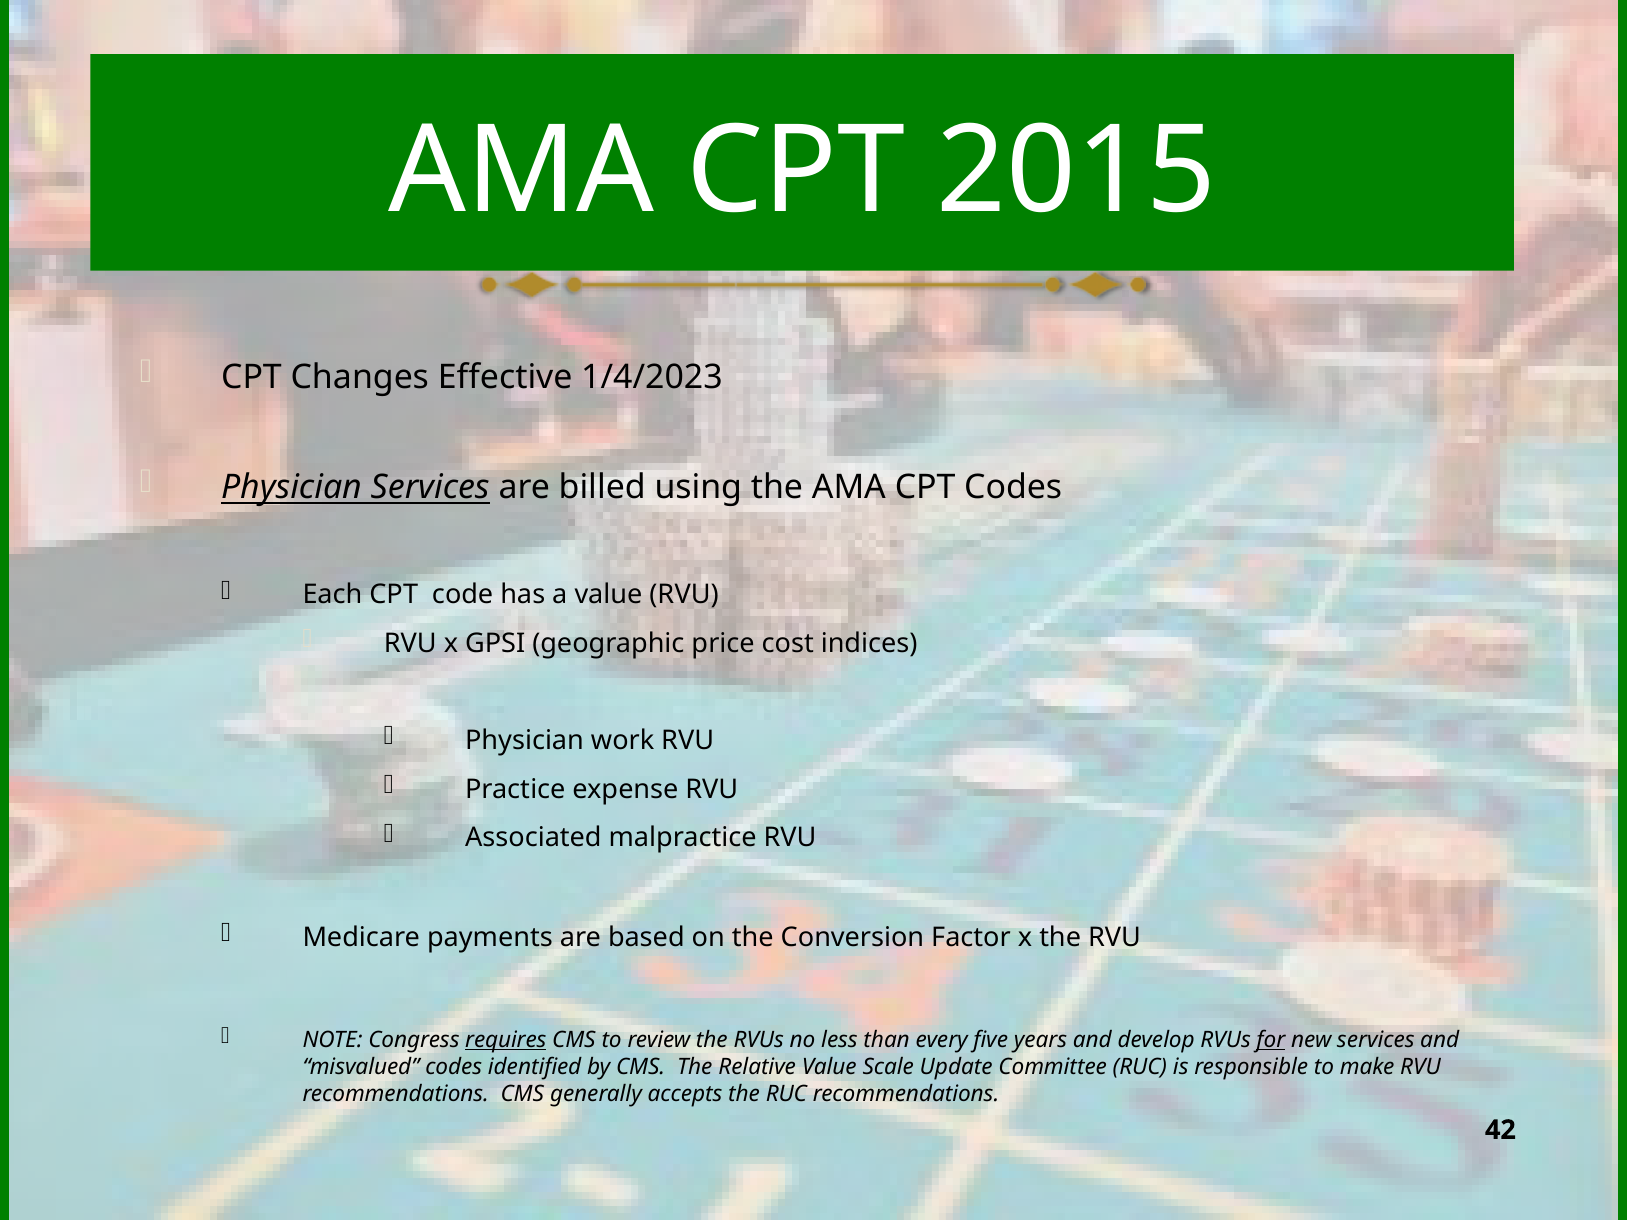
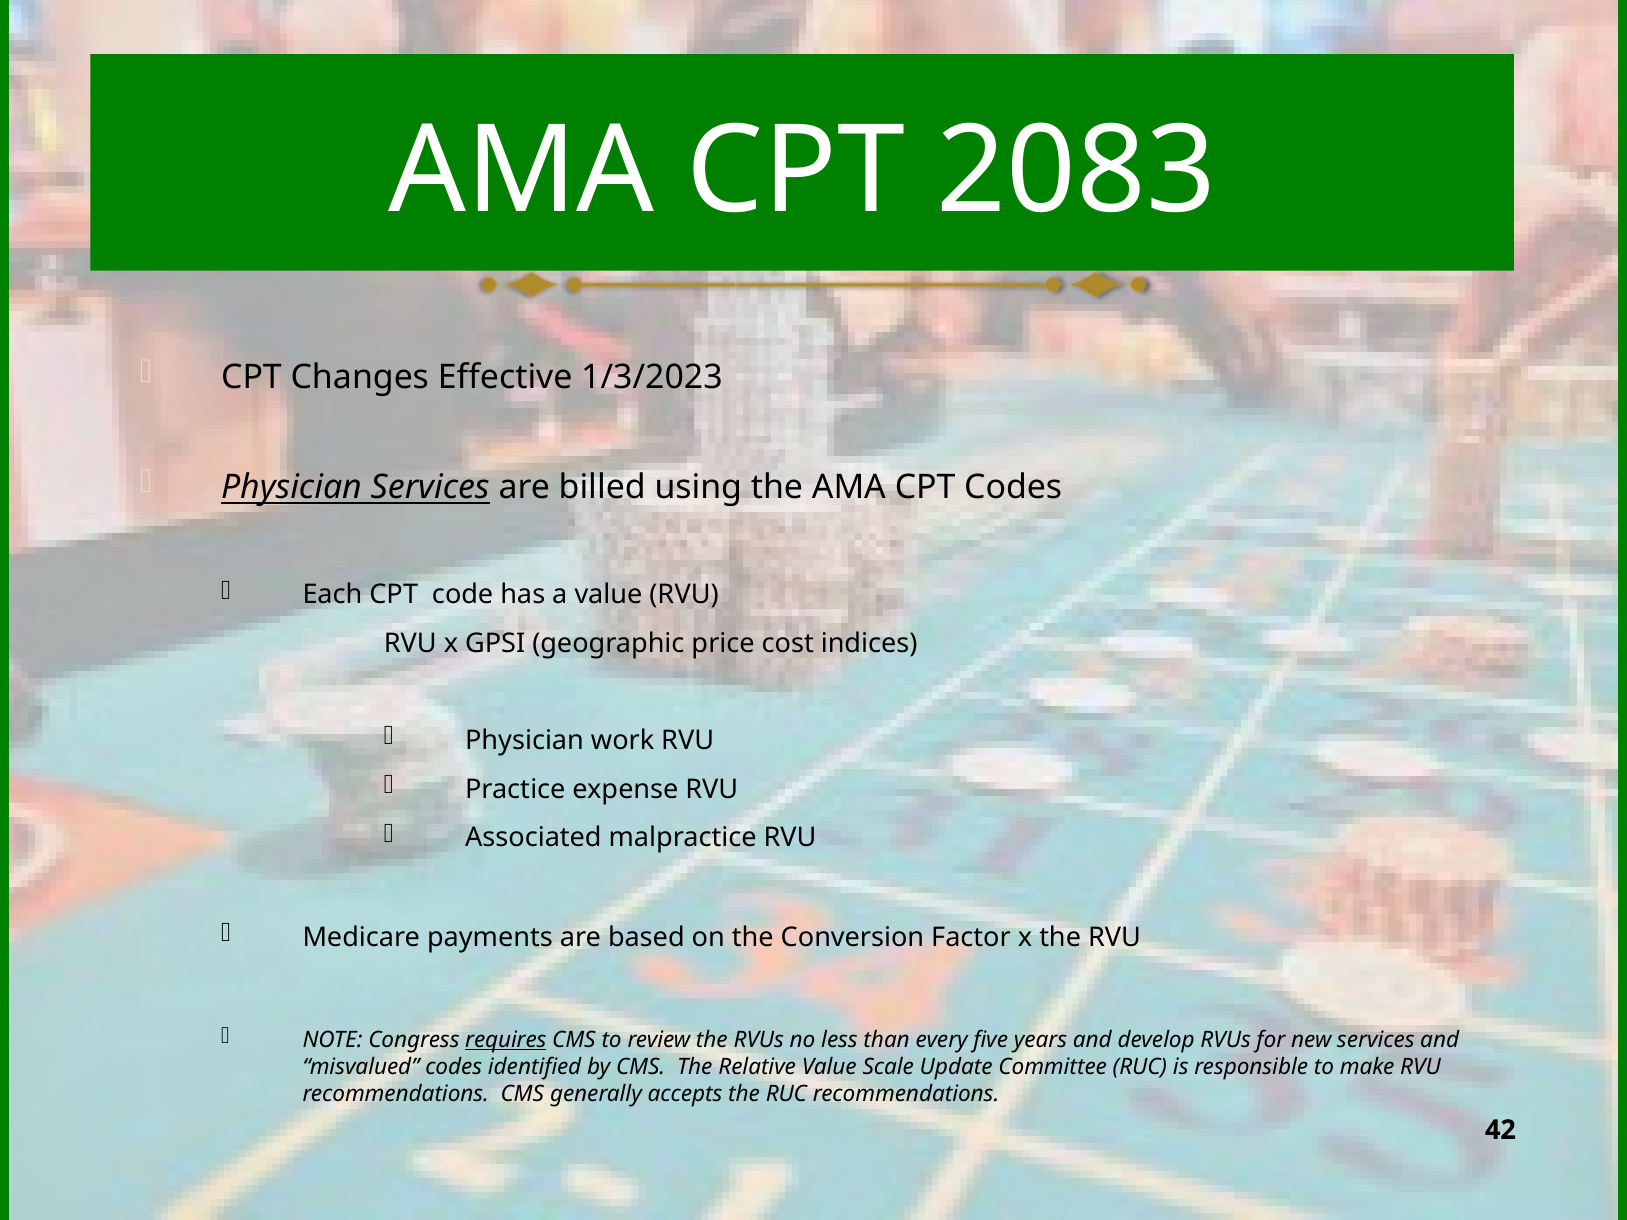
2015: 2015 -> 2083
1/4/2023: 1/4/2023 -> 1/3/2023
for underline: present -> none
